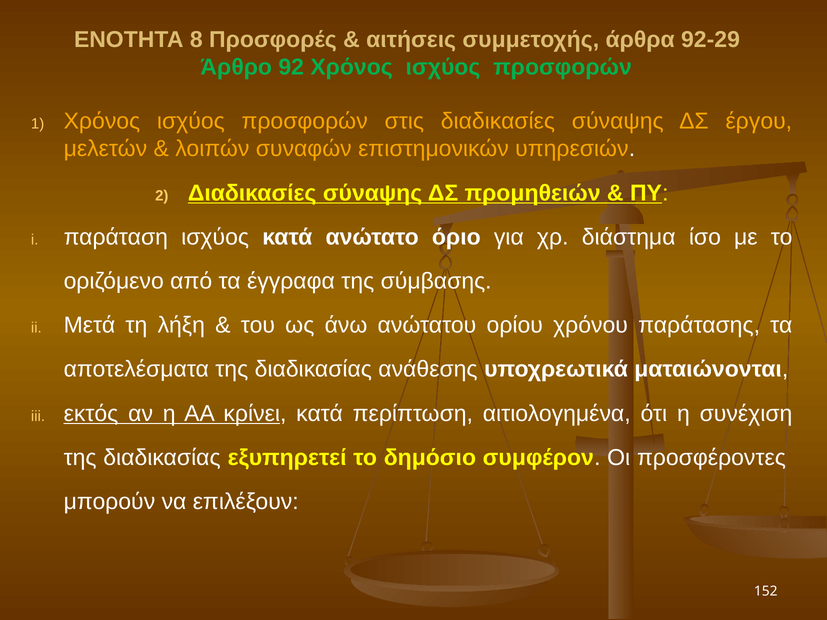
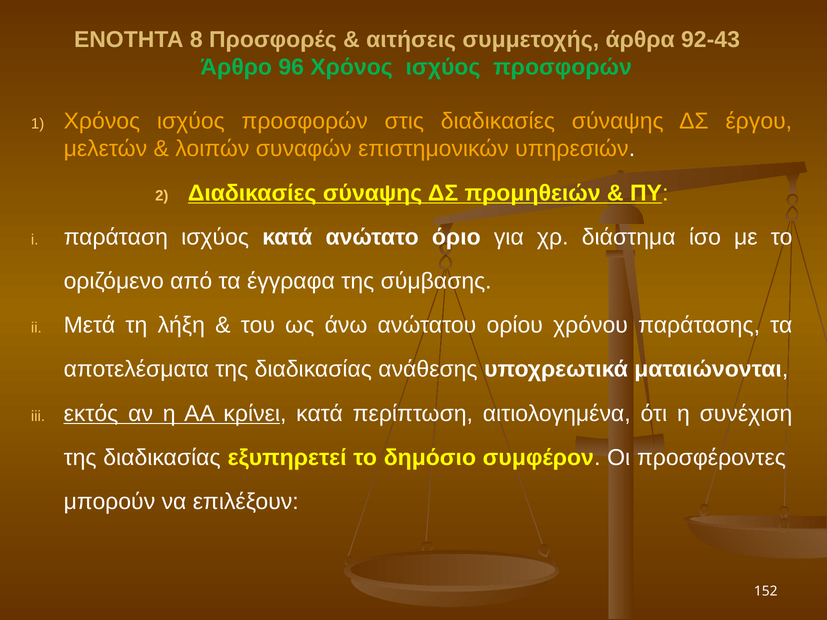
92-29: 92-29 -> 92-43
92: 92 -> 96
